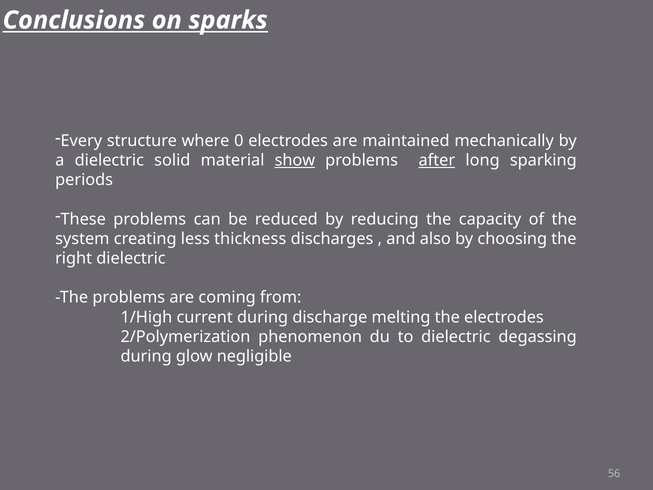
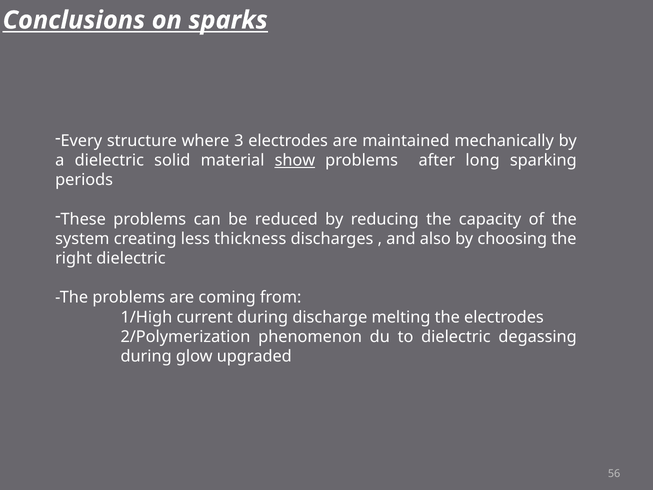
0: 0 -> 3
after underline: present -> none
negligible: negligible -> upgraded
